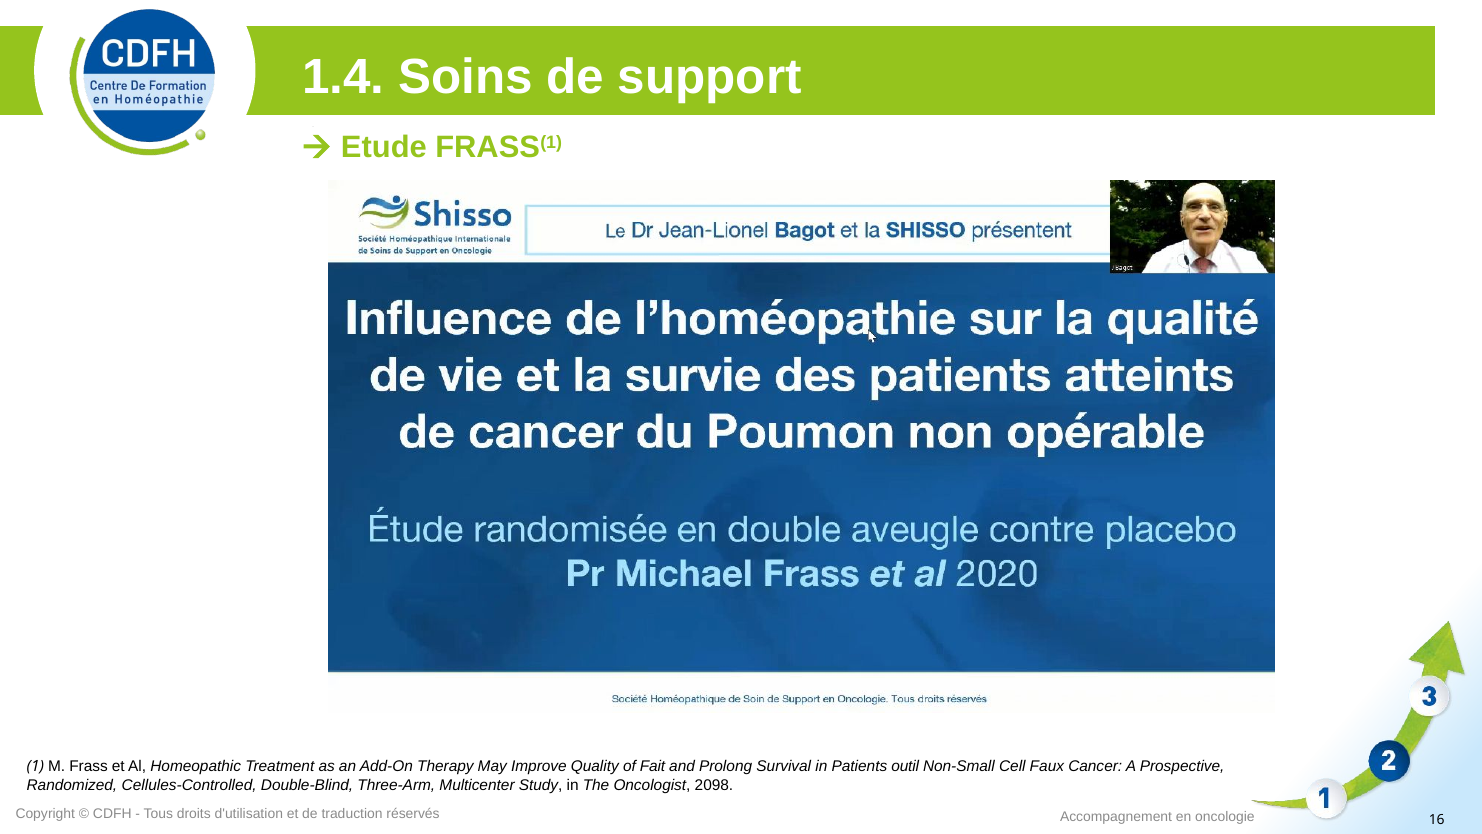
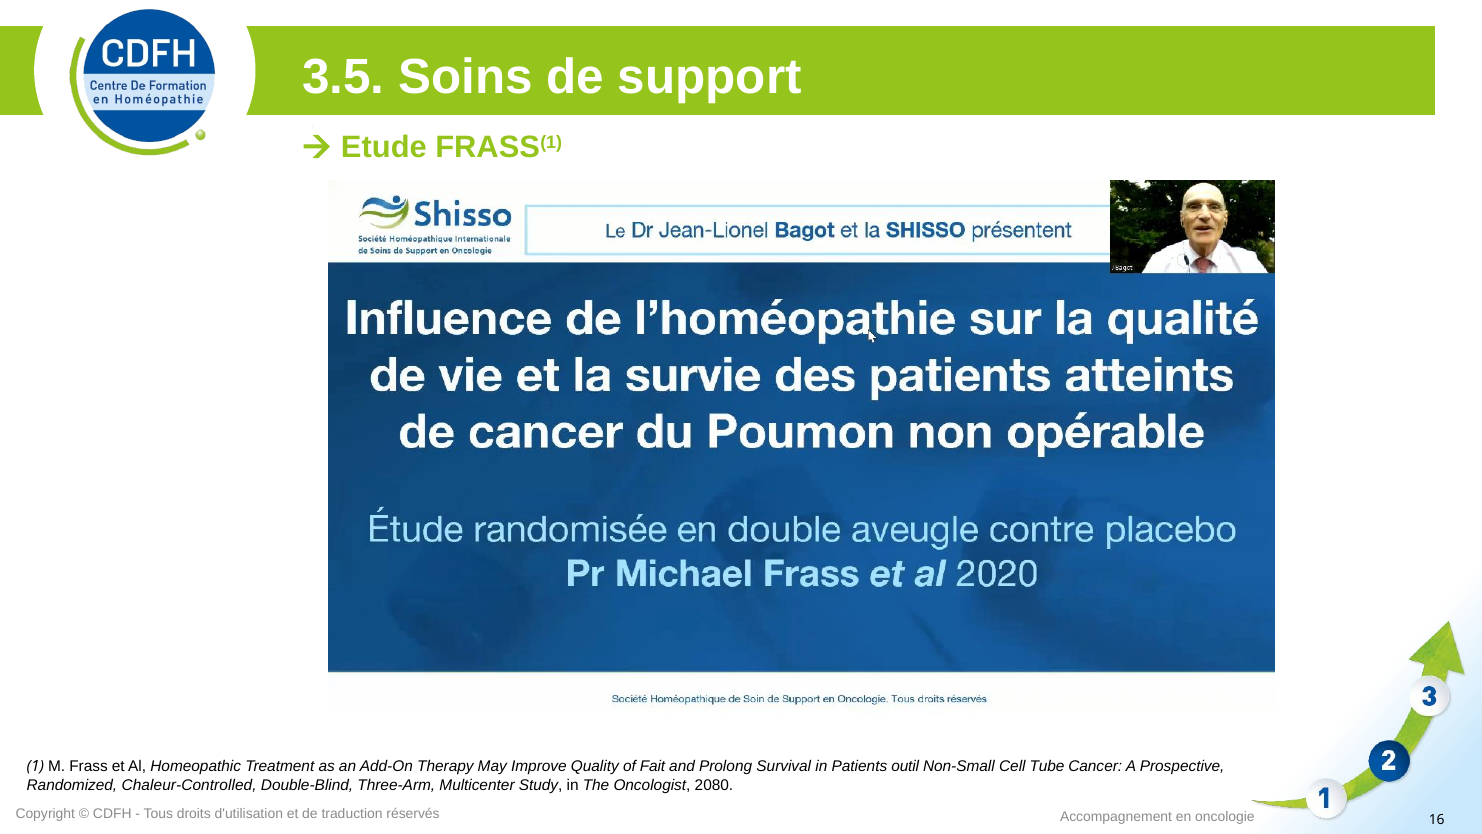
1.4: 1.4 -> 3.5
Faux: Faux -> Tube
Cellules-Controlled: Cellules-Controlled -> Chaleur-Controlled
2098: 2098 -> 2080
